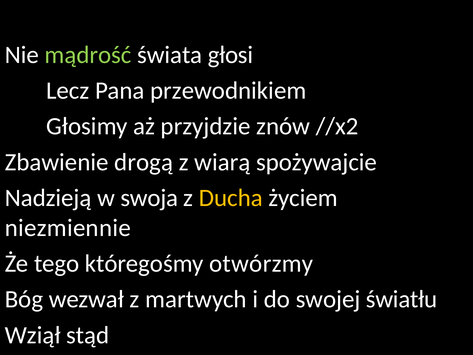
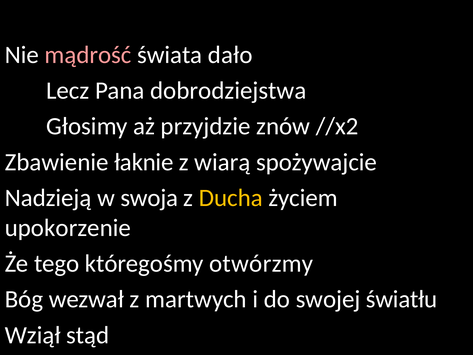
mądrość colour: light green -> pink
głosi: głosi -> dało
przewodnikiem: przewodnikiem -> dobrodziejstwa
drogą: drogą -> łaknie
niezmiennie: niezmiennie -> upokorzenie
